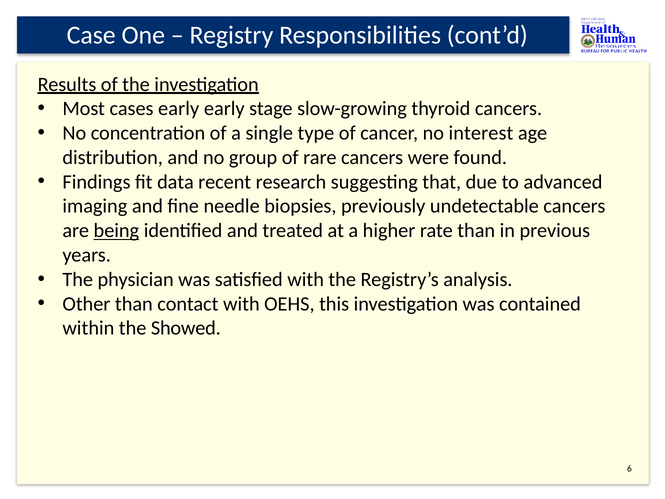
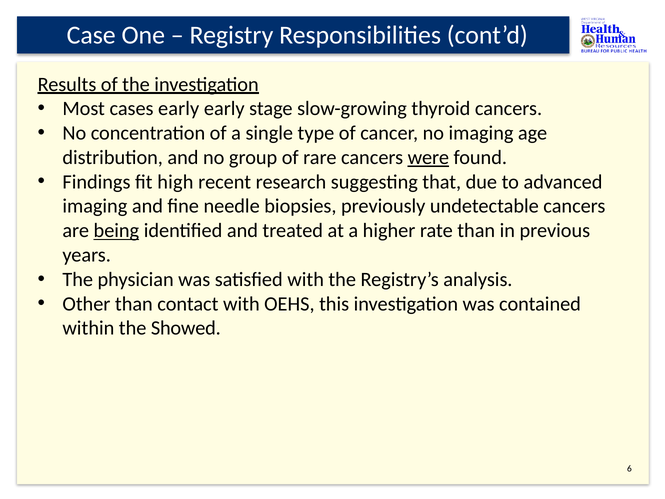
no interest: interest -> imaging
were underline: none -> present
data: data -> high
